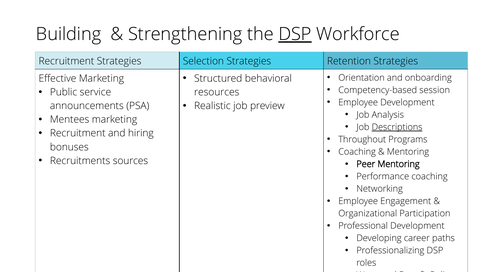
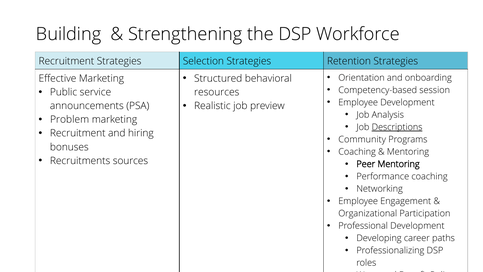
DSP at (295, 34) underline: present -> none
Mentees: Mentees -> Problem
Throughout: Throughout -> Community
